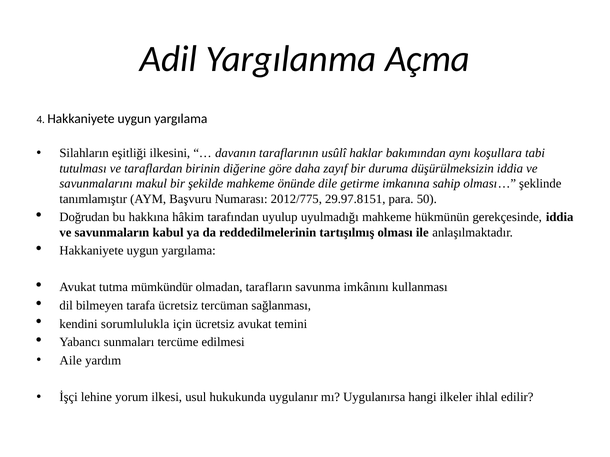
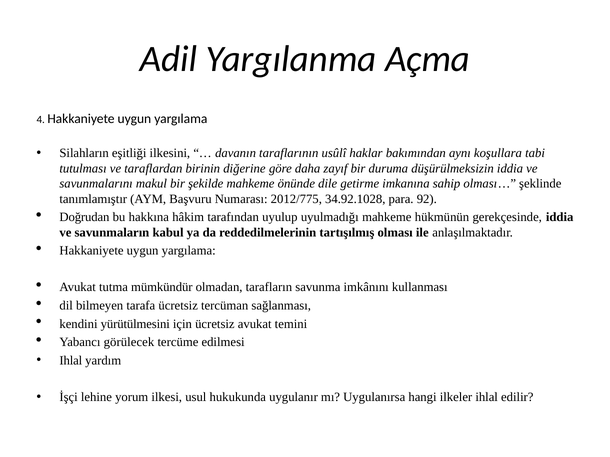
29.97.8151: 29.97.8151 -> 34.92.1028
50: 50 -> 92
sorumlulukla: sorumlulukla -> yürütülmesini
sunmaları: sunmaları -> görülecek
Aile at (71, 361): Aile -> Ihlal
